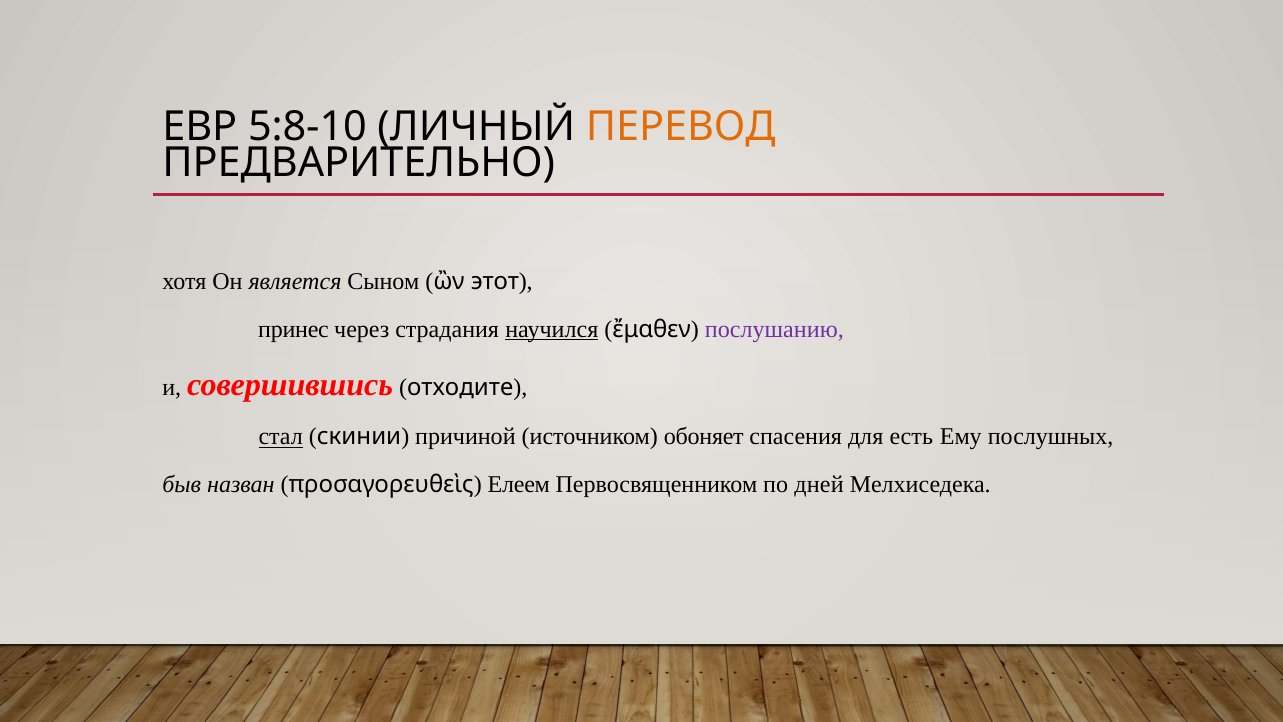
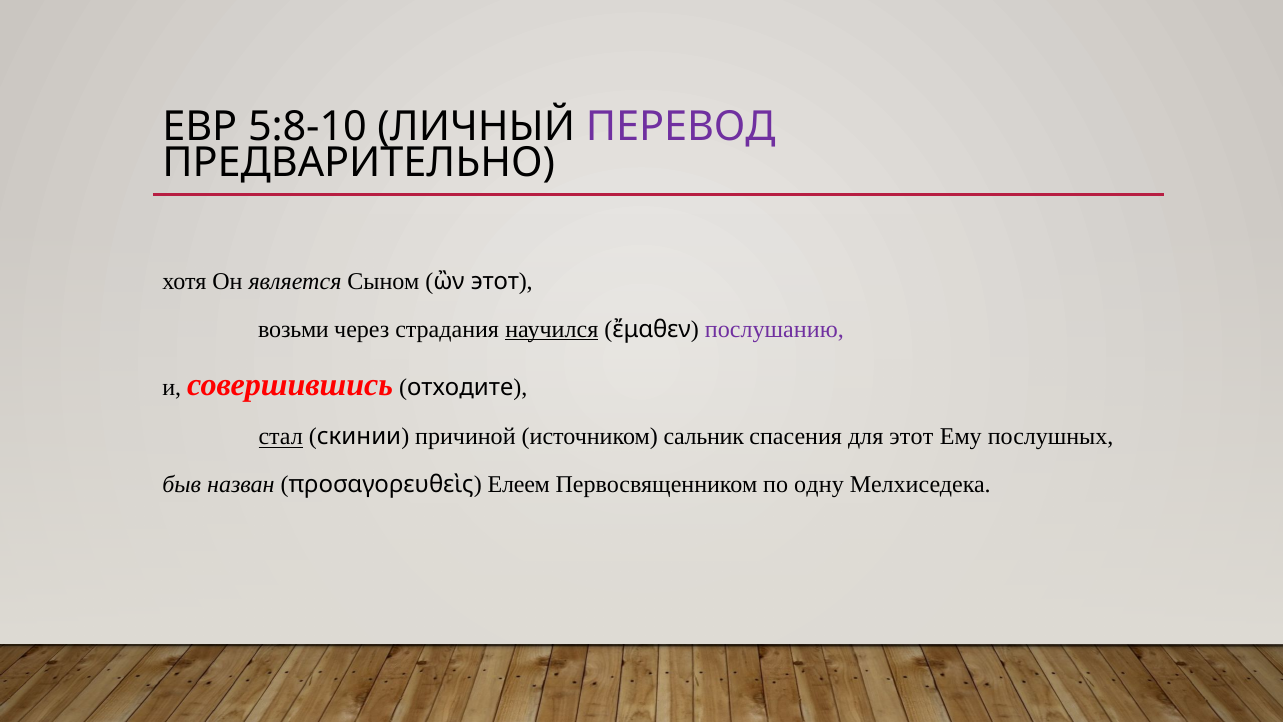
ПЕРЕВОД colour: orange -> purple
принес: принес -> возьми
обоняет: обоняет -> сальник
для есть: есть -> этот
дней: дней -> одну
